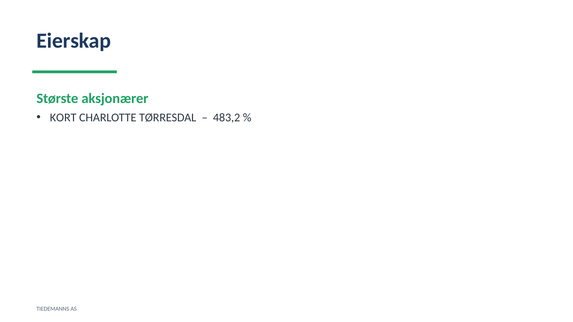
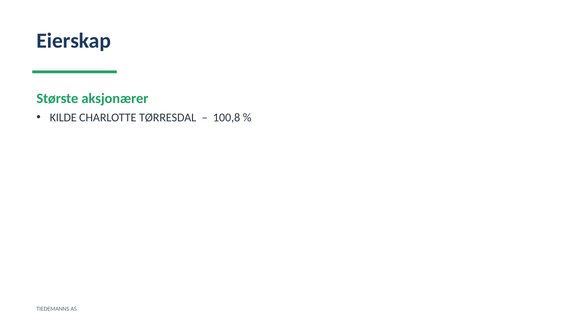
KORT: KORT -> KILDE
483,2: 483,2 -> 100,8
